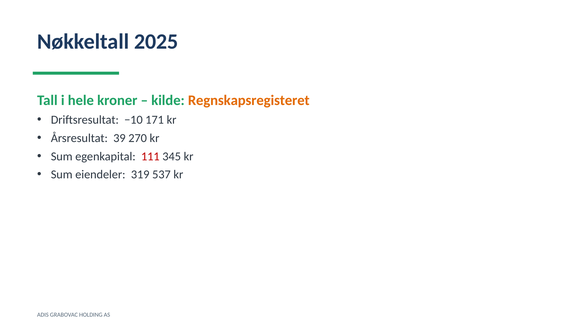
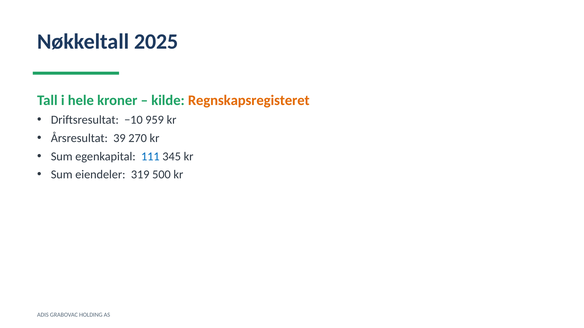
171: 171 -> 959
111 colour: red -> blue
537: 537 -> 500
